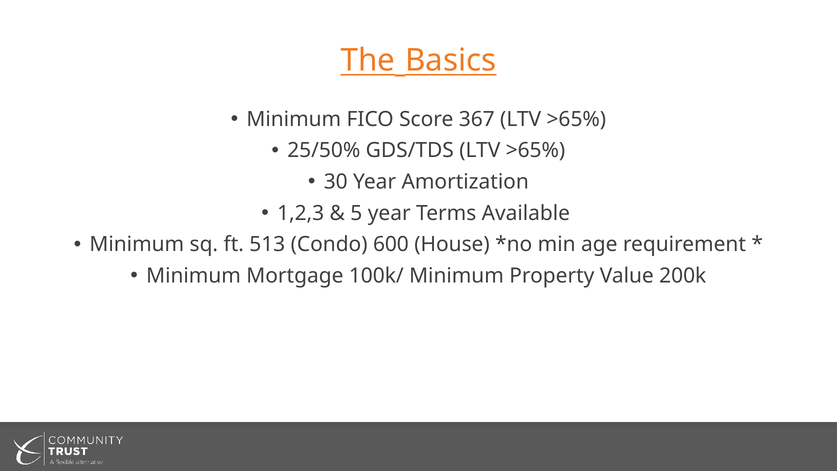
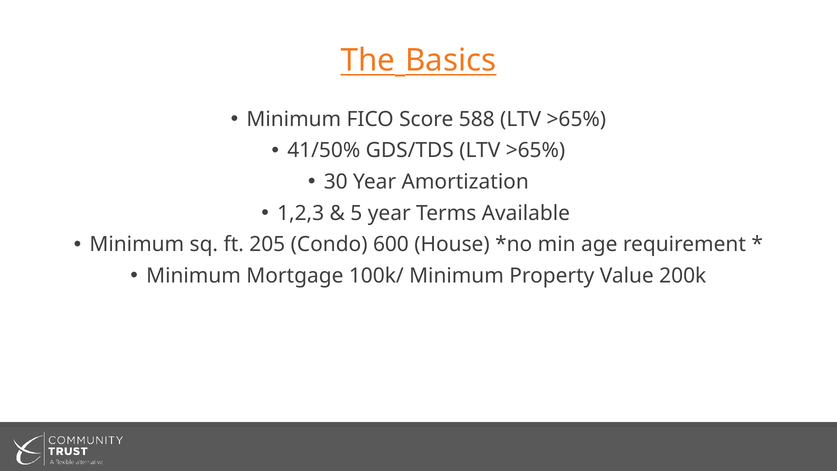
367: 367 -> 588
25/50%: 25/50% -> 41/50%
513: 513 -> 205
